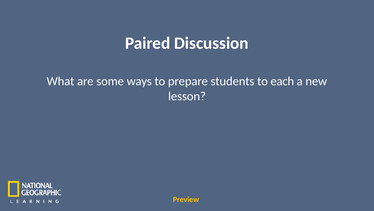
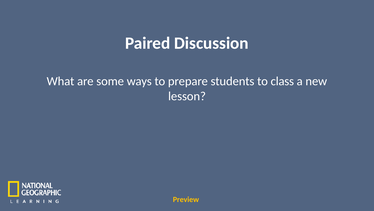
each: each -> class
